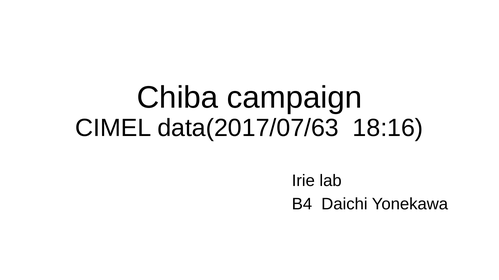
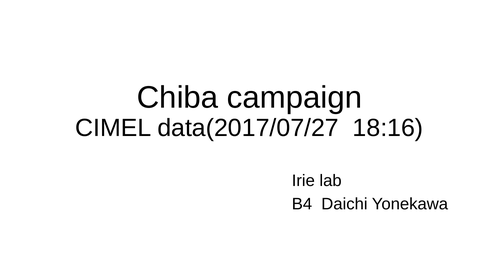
data(2017/07/63: data(2017/07/63 -> data(2017/07/27
